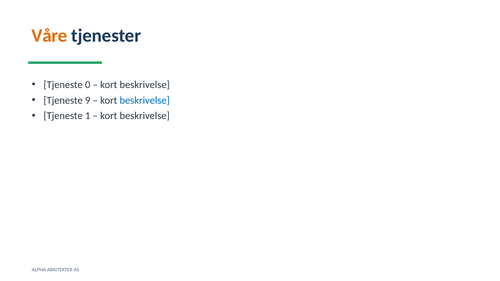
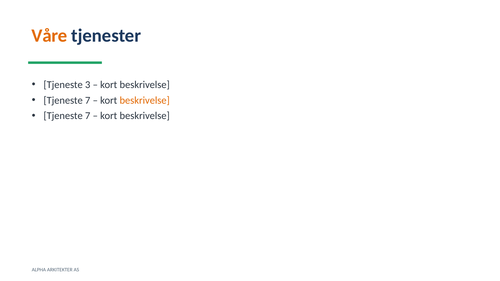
0: 0 -> 3
9 at (88, 100): 9 -> 7
beskrivelse at (145, 100) colour: blue -> orange
1 at (88, 116): 1 -> 7
